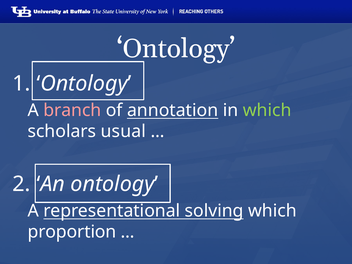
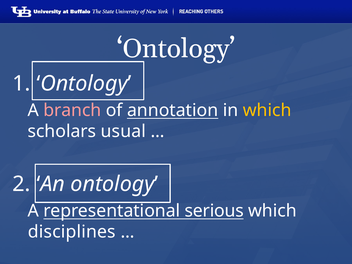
which at (267, 110) colour: light green -> yellow
solving: solving -> serious
proportion: proportion -> disciplines
